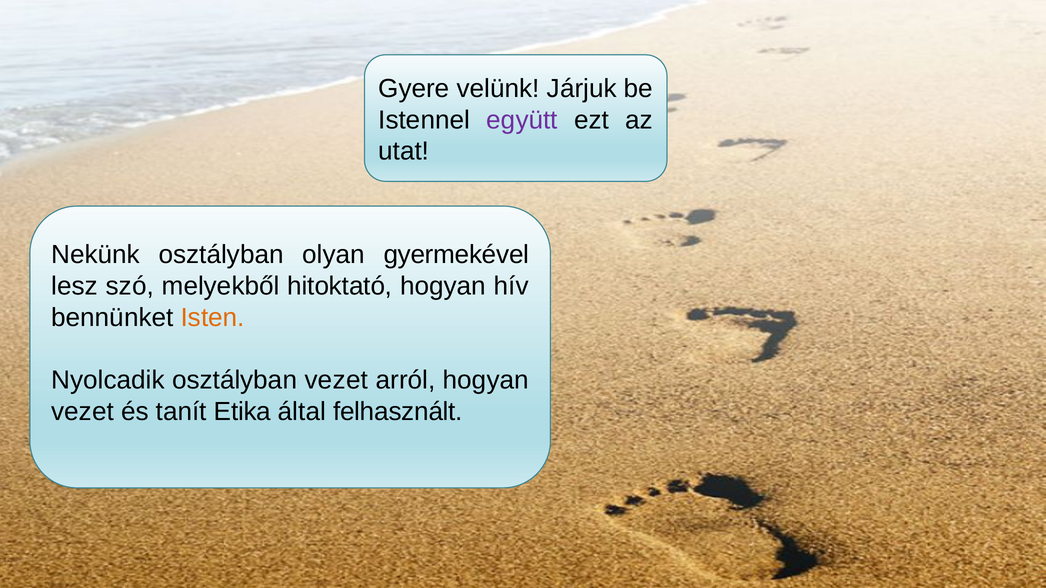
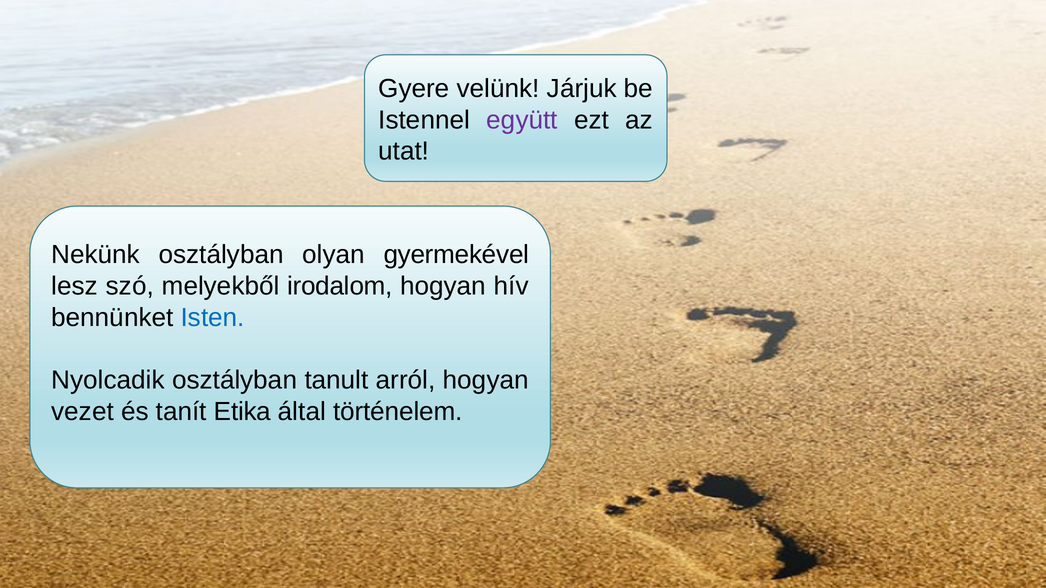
hitoktató: hitoktató -> irodalom
Isten colour: orange -> blue
osztályban vezet: vezet -> tanult
felhasznált: felhasznált -> történelem
